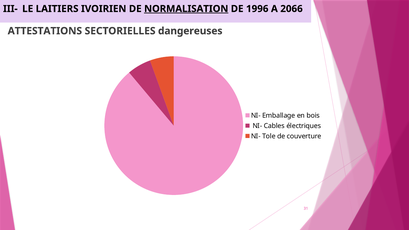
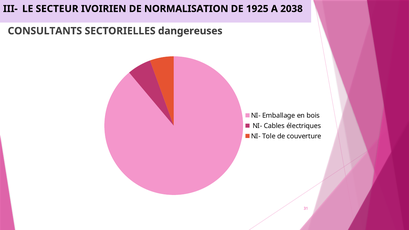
LAITIERS: LAITIERS -> SECTEUR
NORMALISATION underline: present -> none
1996: 1996 -> 1925
2066: 2066 -> 2038
ATTESTATIONS: ATTESTATIONS -> CONSULTANTS
